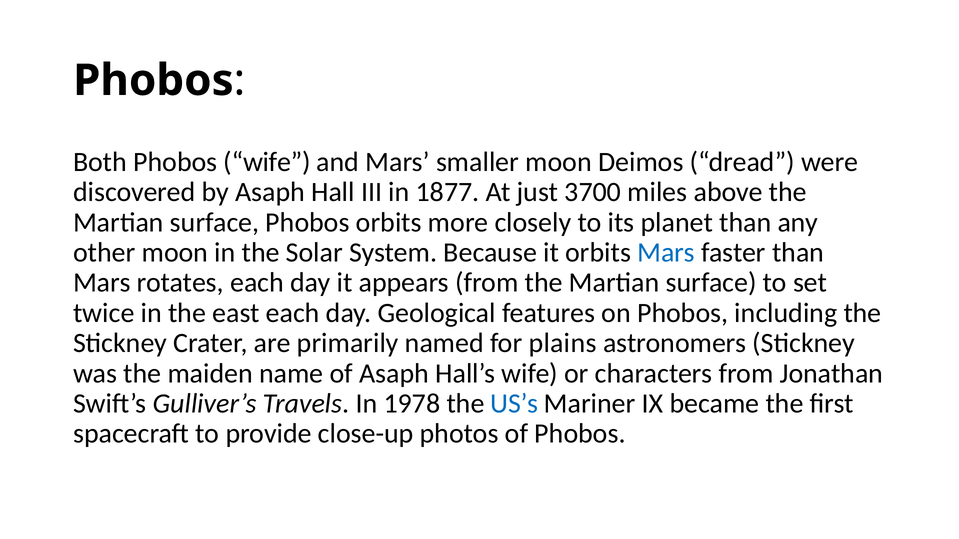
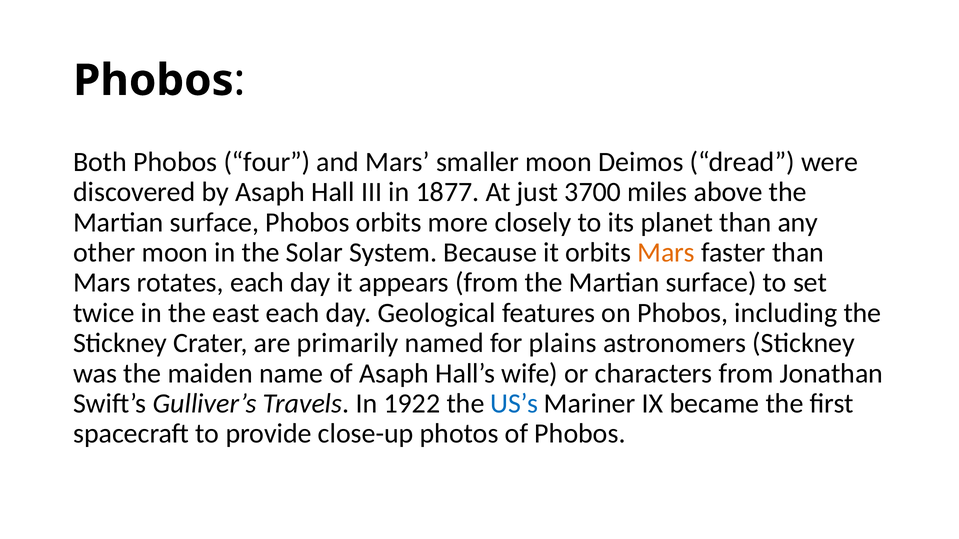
Phobos wife: wife -> four
Mars at (666, 253) colour: blue -> orange
1978: 1978 -> 1922
